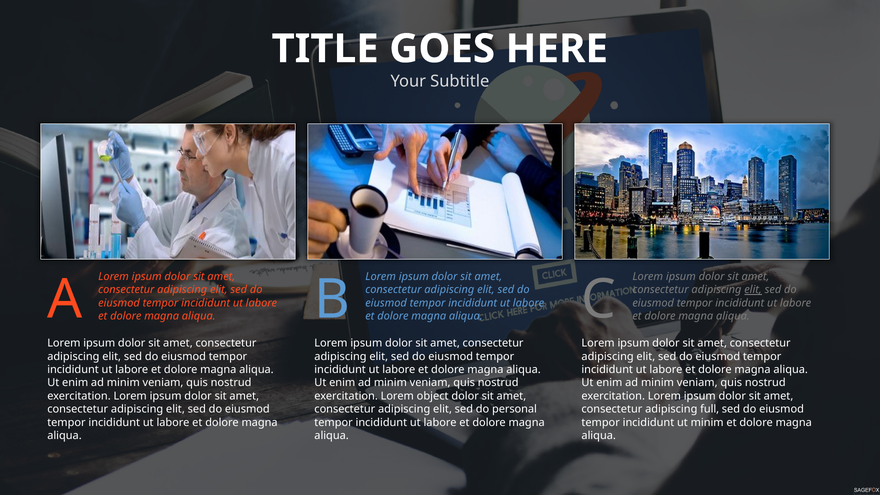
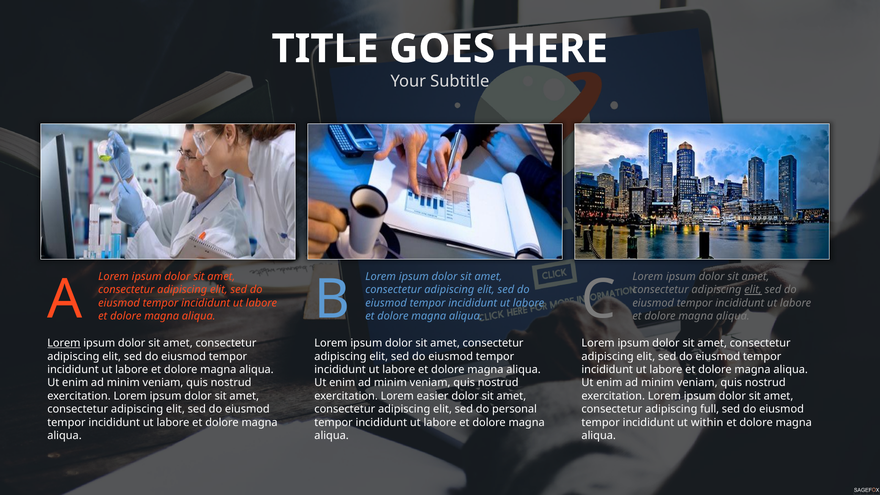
Lorem at (64, 343) underline: none -> present
object: object -> easier
ut minim: minim -> within
